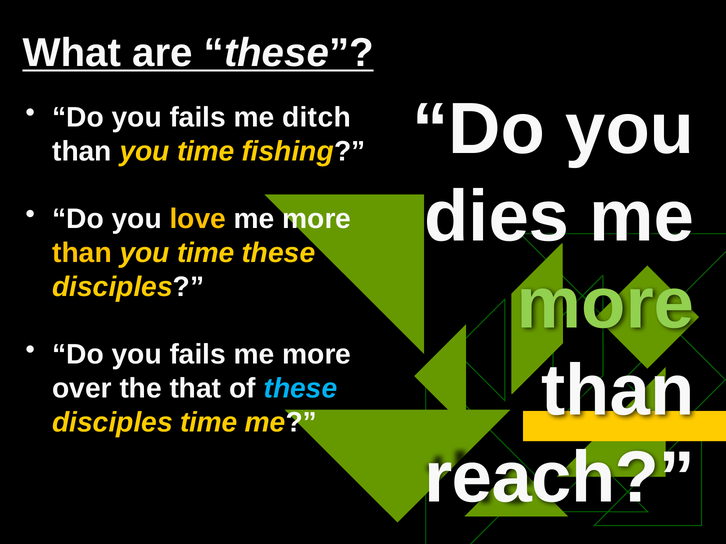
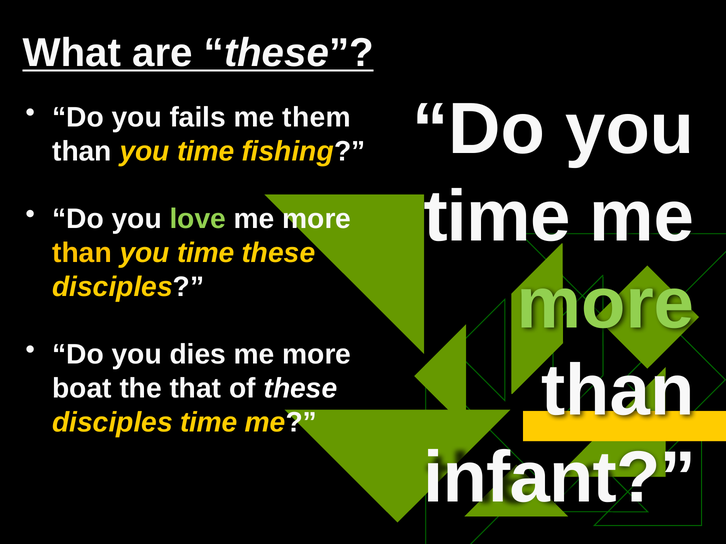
ditch: ditch -> them
dies at (497, 217): dies -> time
love colour: yellow -> light green
fails at (198, 355): fails -> dies
over: over -> boat
these at (301, 389) colour: light blue -> white
reach: reach -> infant
